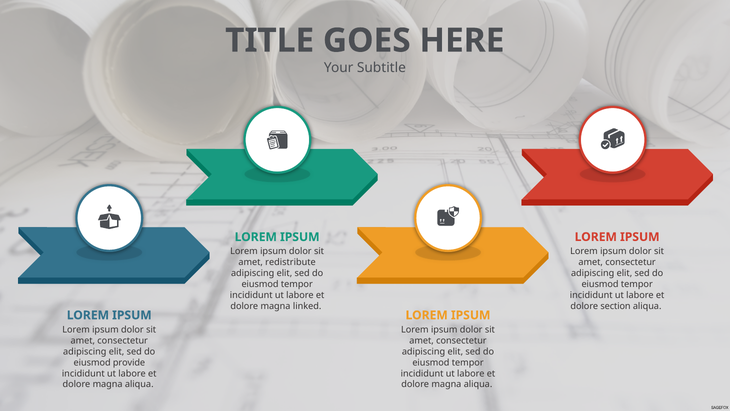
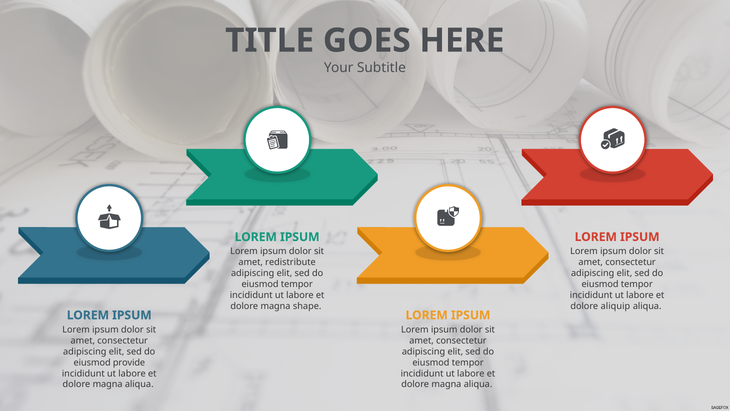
section: section -> aliquip
linked: linked -> shape
